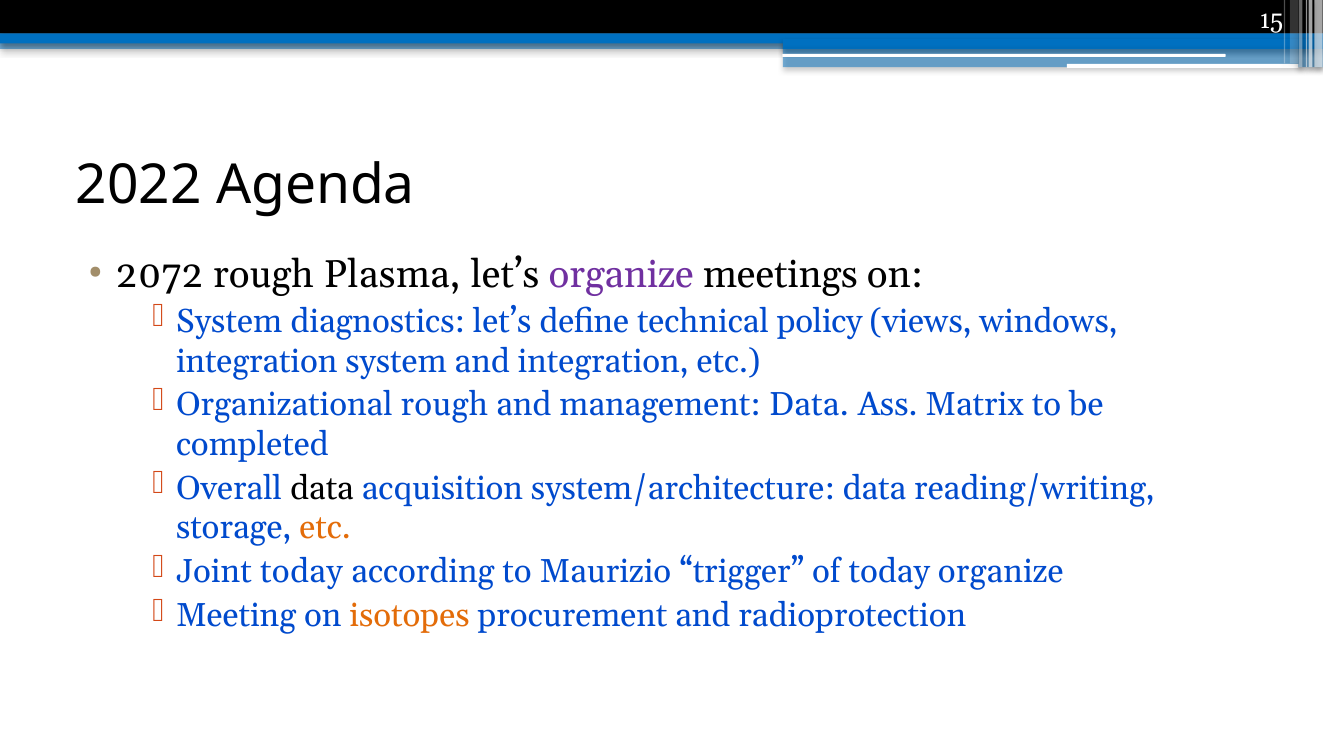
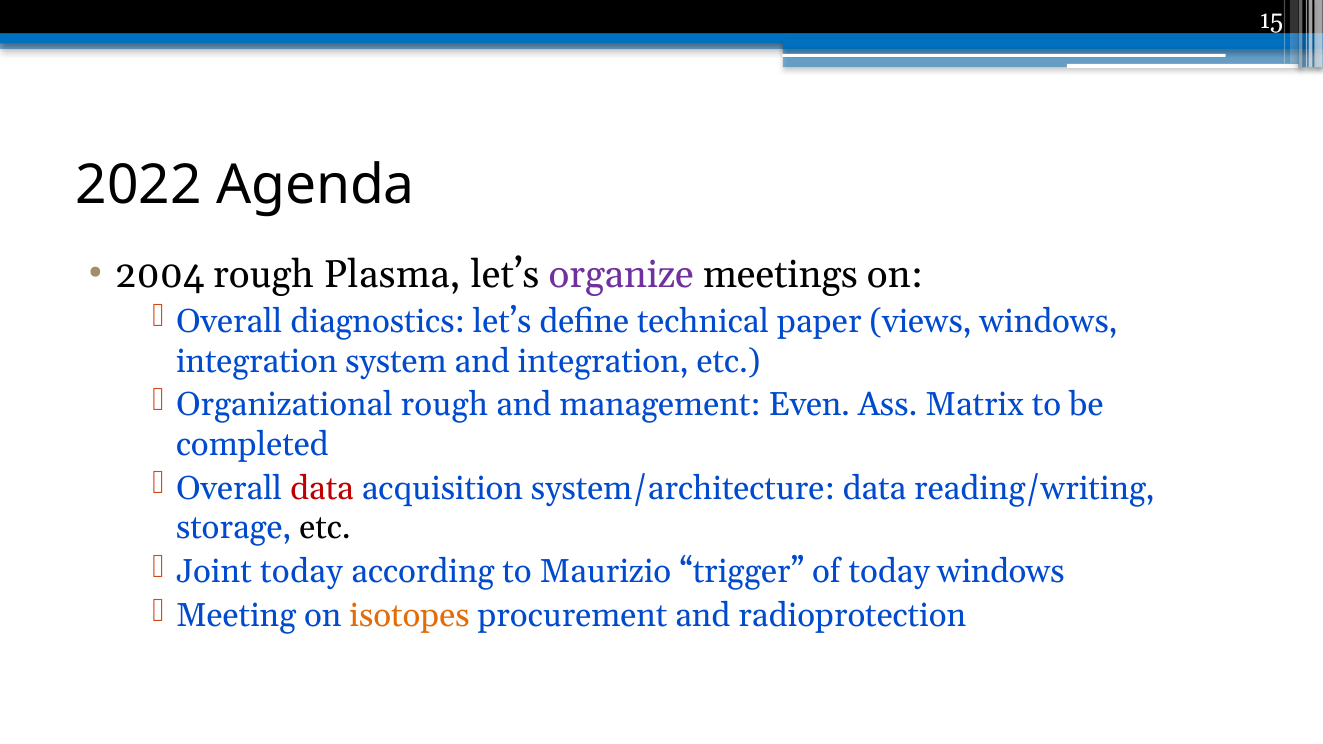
2072: 2072 -> 2004
System at (229, 321): System -> Overall
policy: policy -> paper
management Data: Data -> Even
data at (322, 489) colour: black -> red
etc at (325, 528) colour: orange -> black
today organize: organize -> windows
